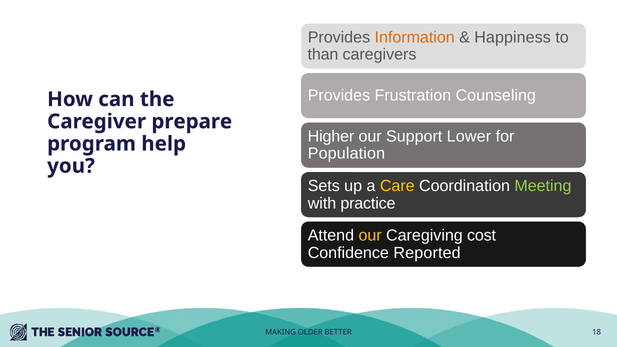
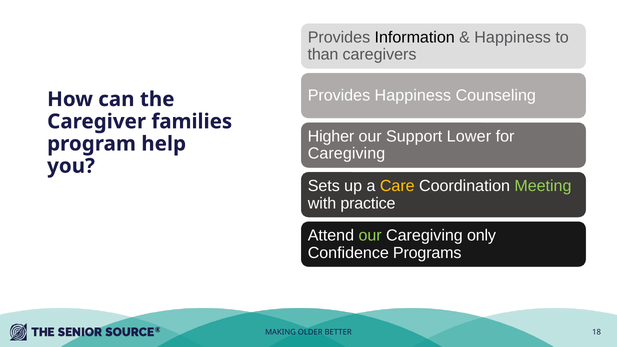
Information colour: orange -> black
Provides Frustration: Frustration -> Happiness
prepare: prepare -> families
Population at (346, 154): Population -> Caregiving
our at (370, 235) colour: yellow -> light green
cost: cost -> only
Reported: Reported -> Programs
